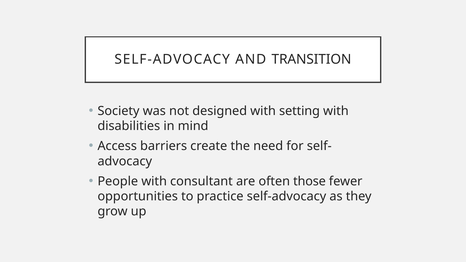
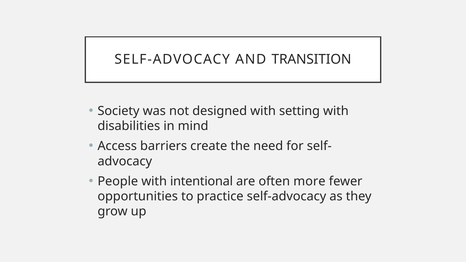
consultant: consultant -> intentional
those: those -> more
